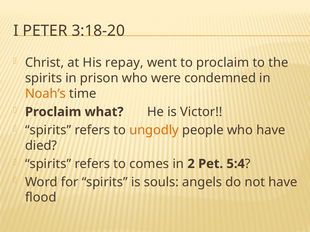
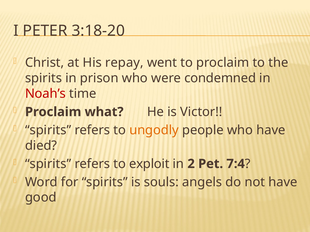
Noah’s colour: orange -> red
comes: comes -> exploit
5:4: 5:4 -> 7:4
flood: flood -> good
